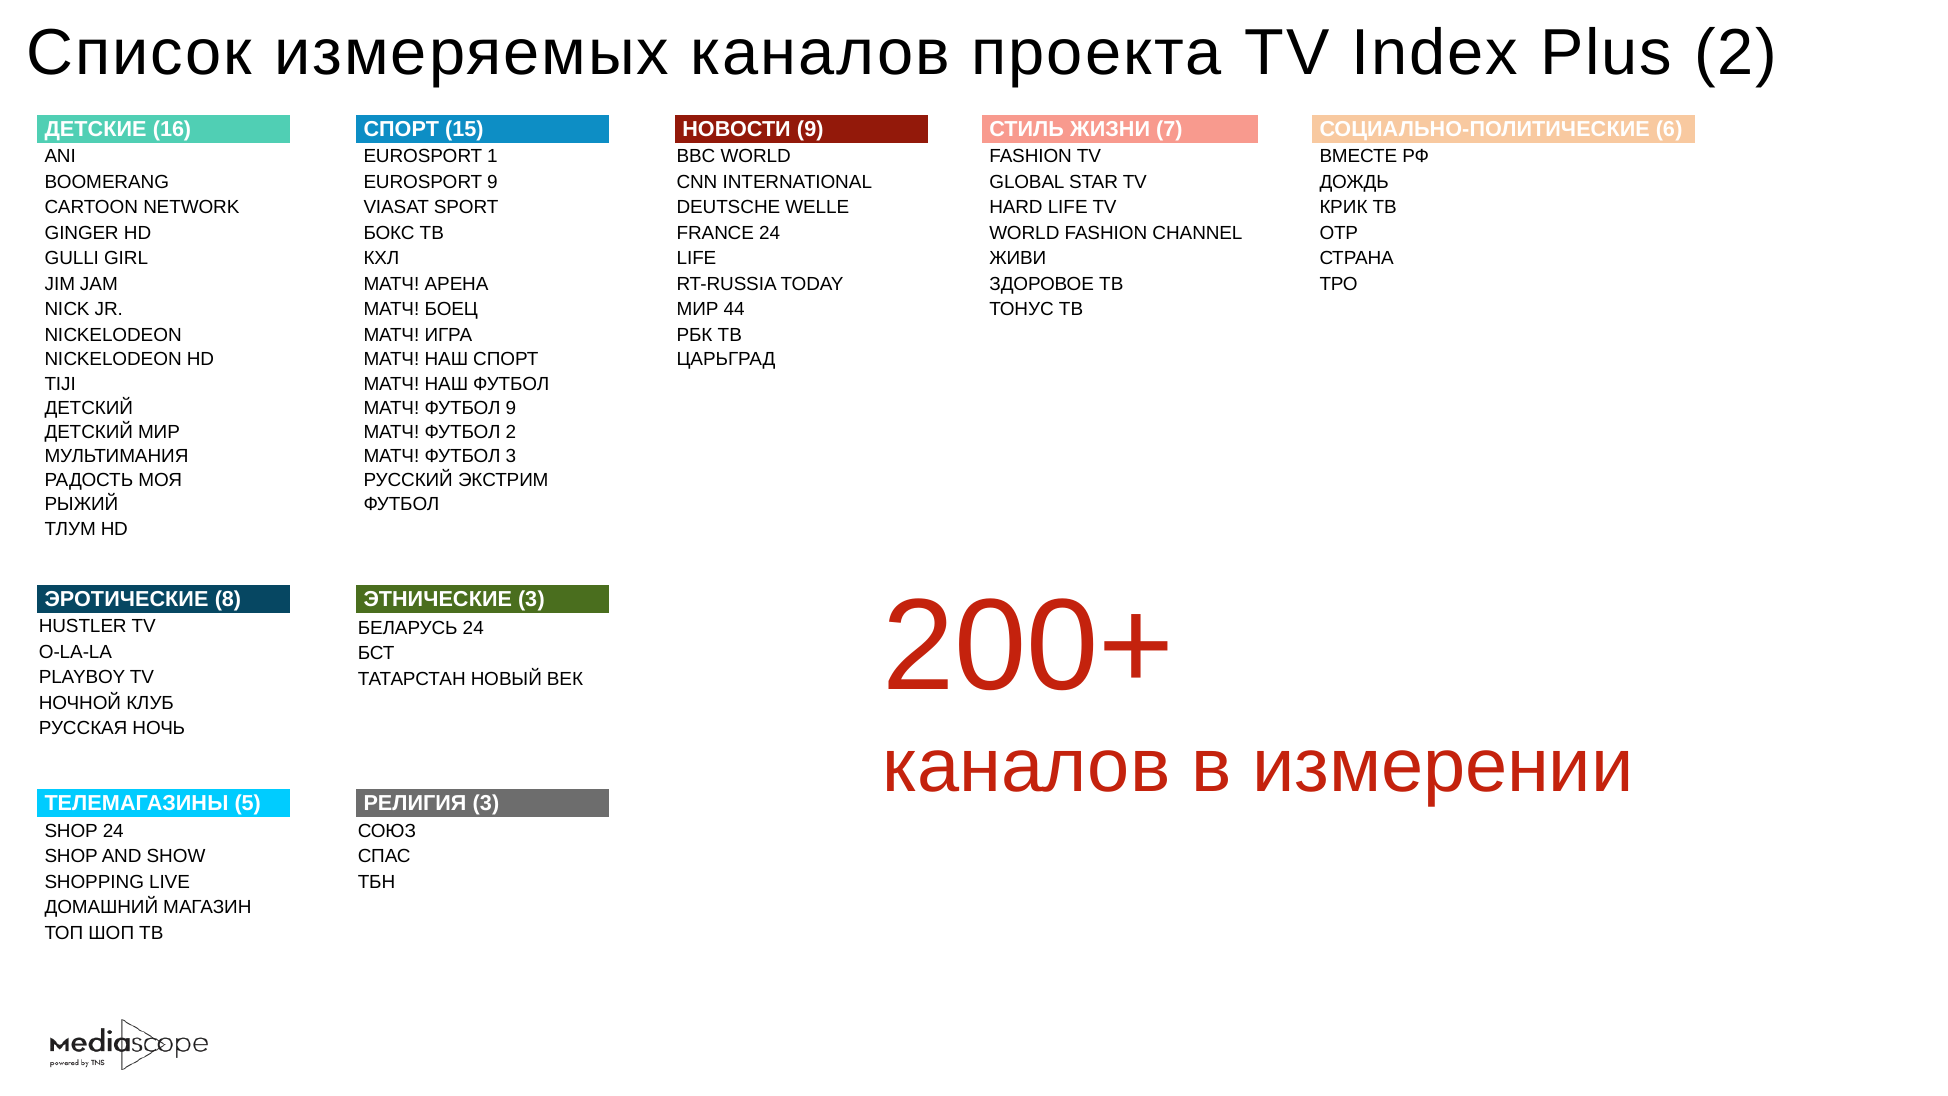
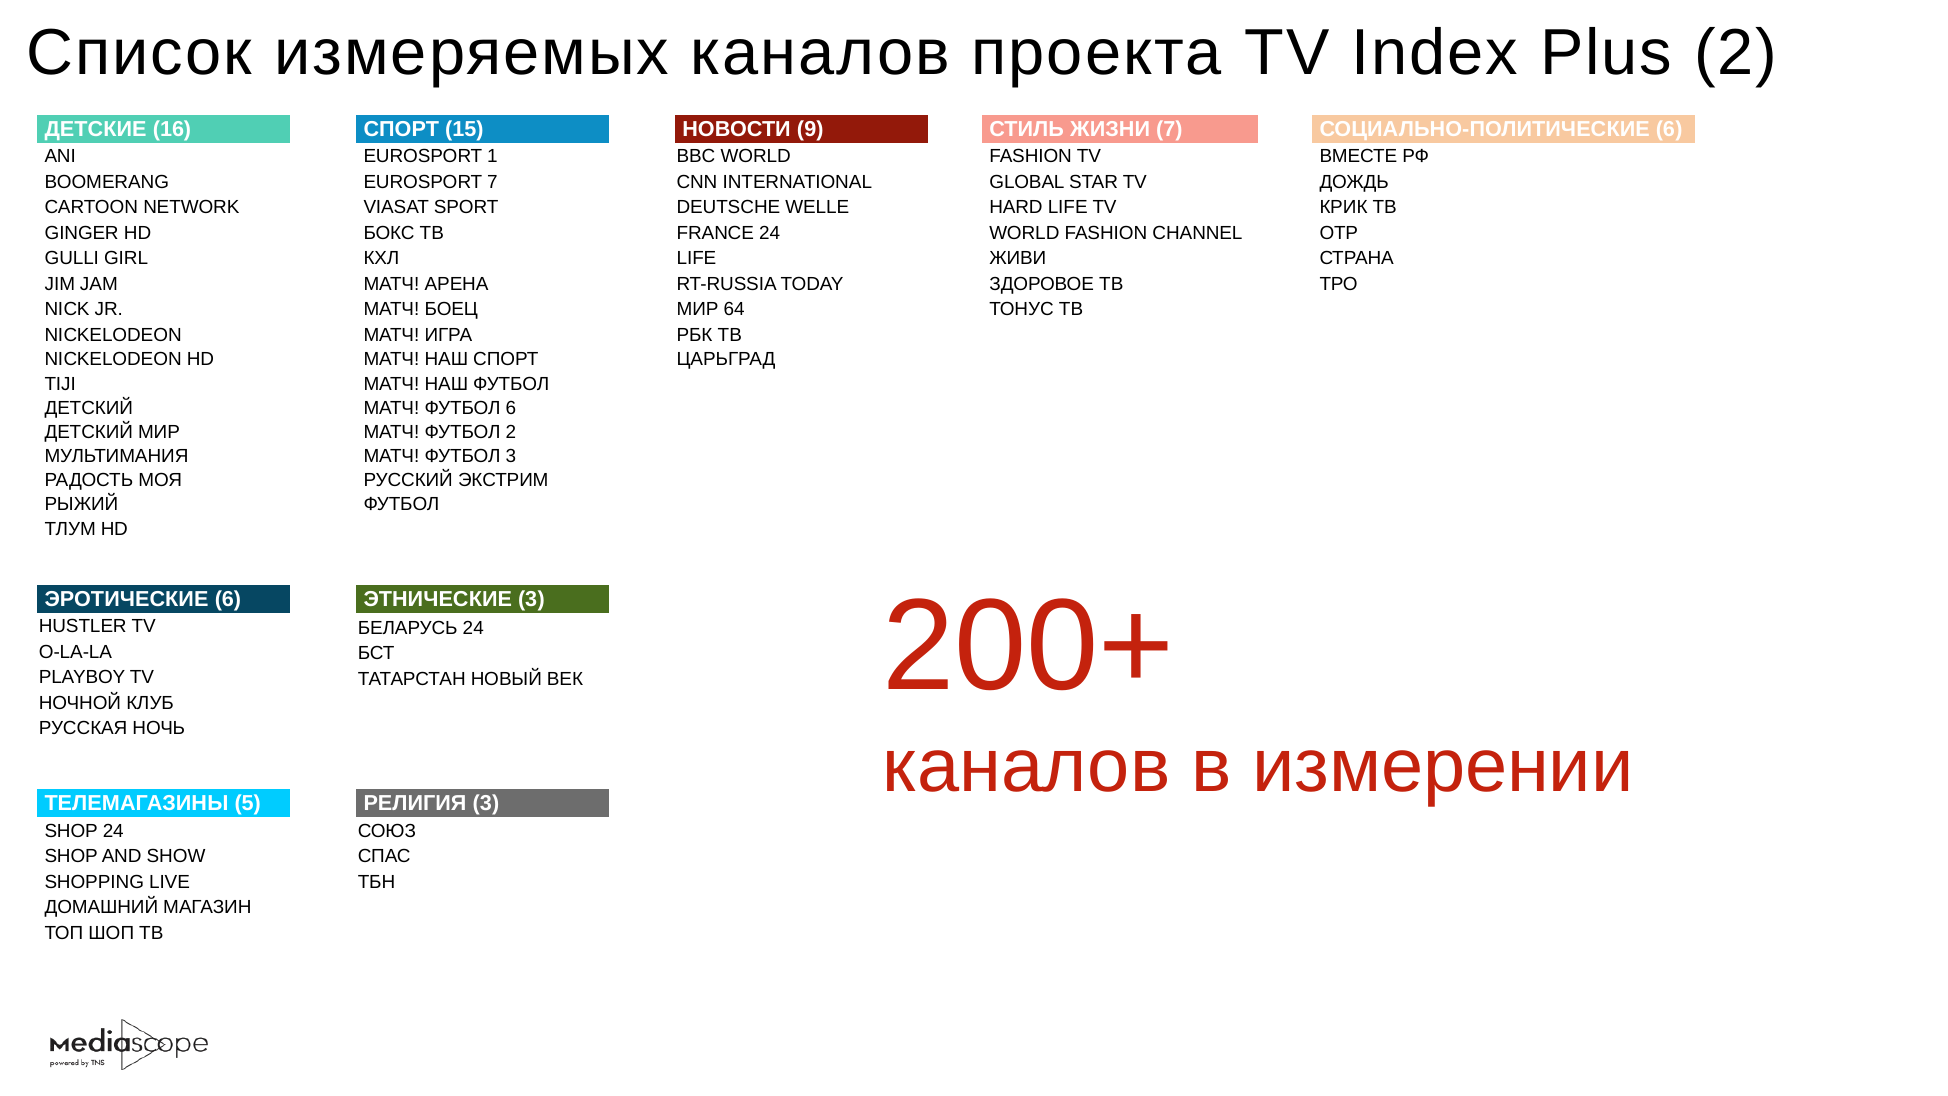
EUROSPORT 9: 9 -> 7
44: 44 -> 64
ФУТБОЛ 9: 9 -> 6
ЭРОТИЧЕСКИЕ 8: 8 -> 6
